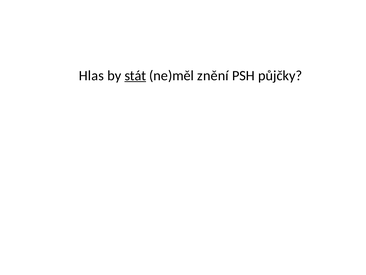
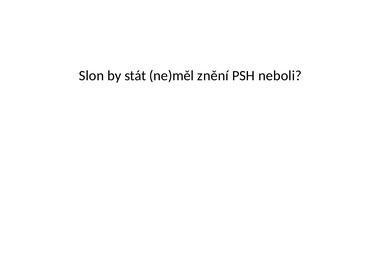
Hlas: Hlas -> Slon
stát underline: present -> none
půjčky: půjčky -> neboli
